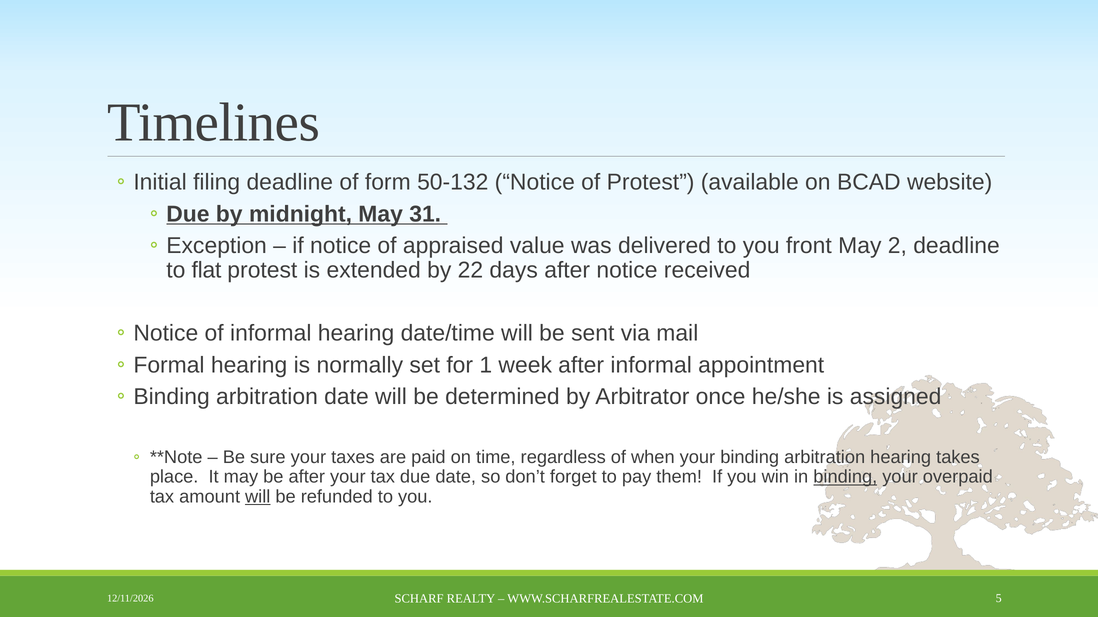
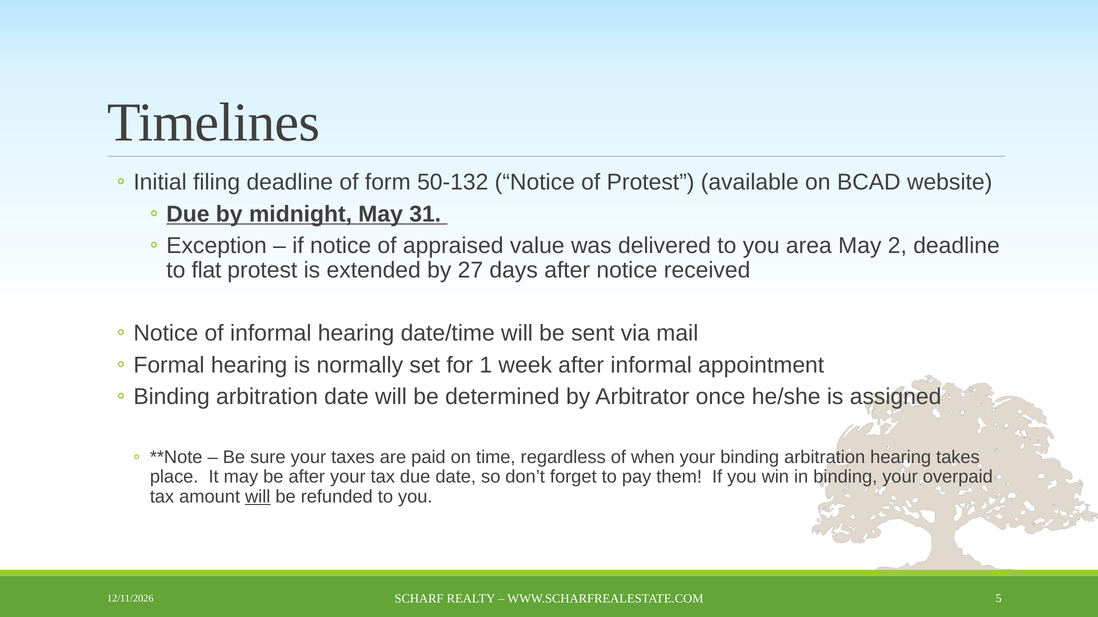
front: front -> area
22: 22 -> 27
binding at (845, 477) underline: present -> none
